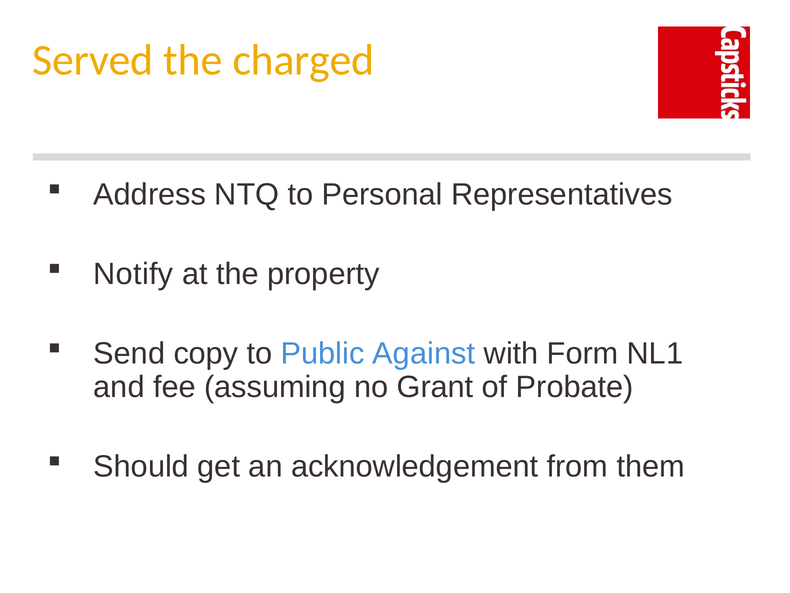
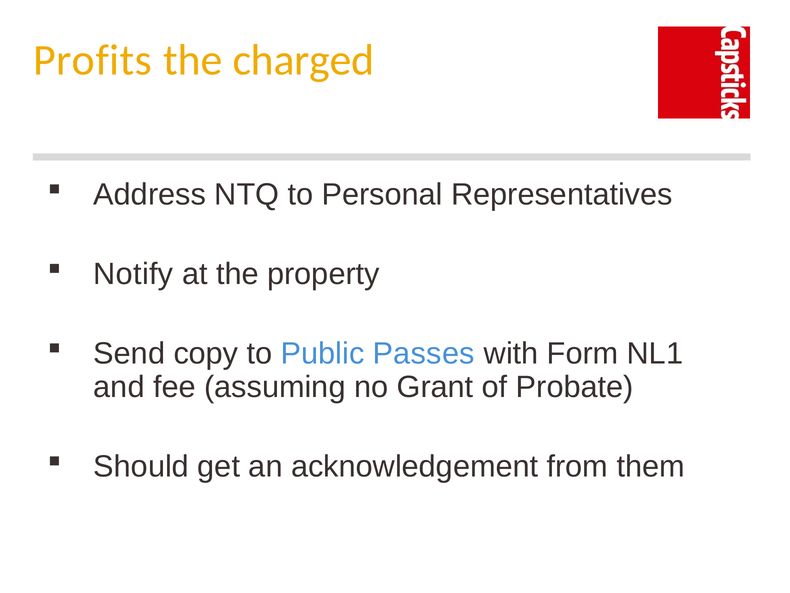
Served: Served -> Profits
Against: Against -> Passes
